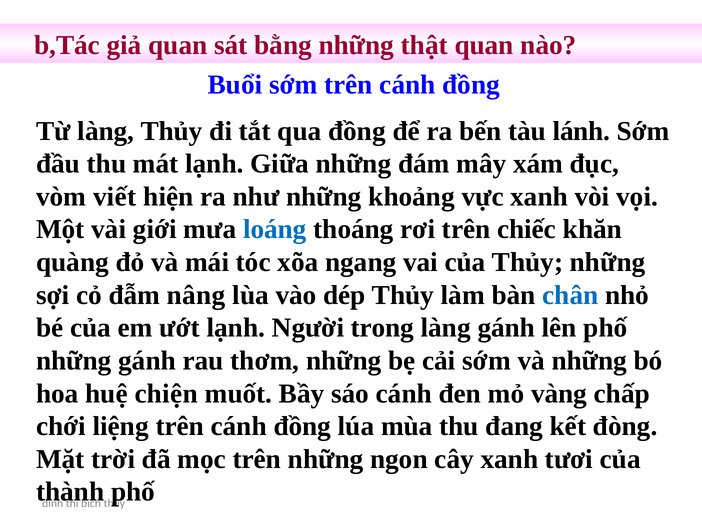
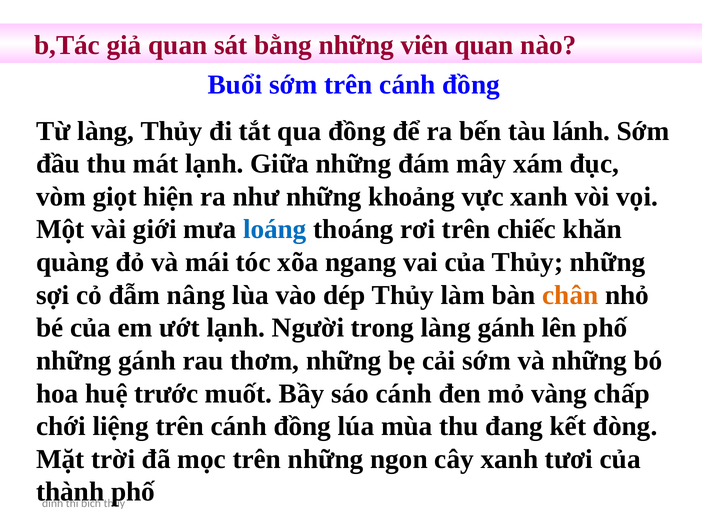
thật: thật -> viên
viết: viết -> giọt
chân colour: blue -> orange
chiện: chiện -> trước
